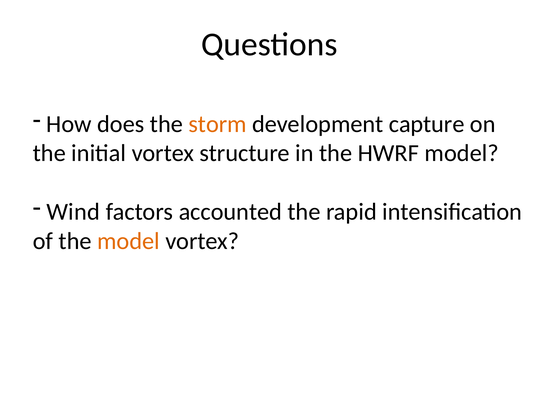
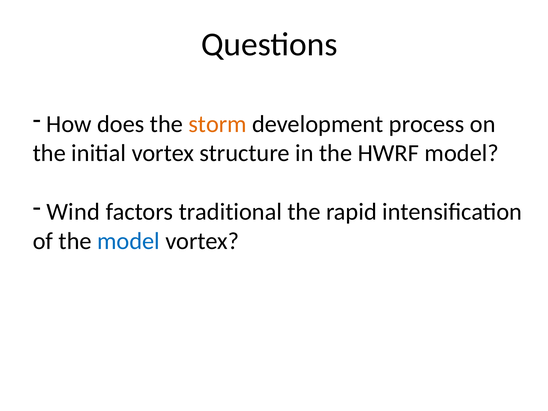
capture: capture -> process
accounted: accounted -> traditional
model at (129, 241) colour: orange -> blue
